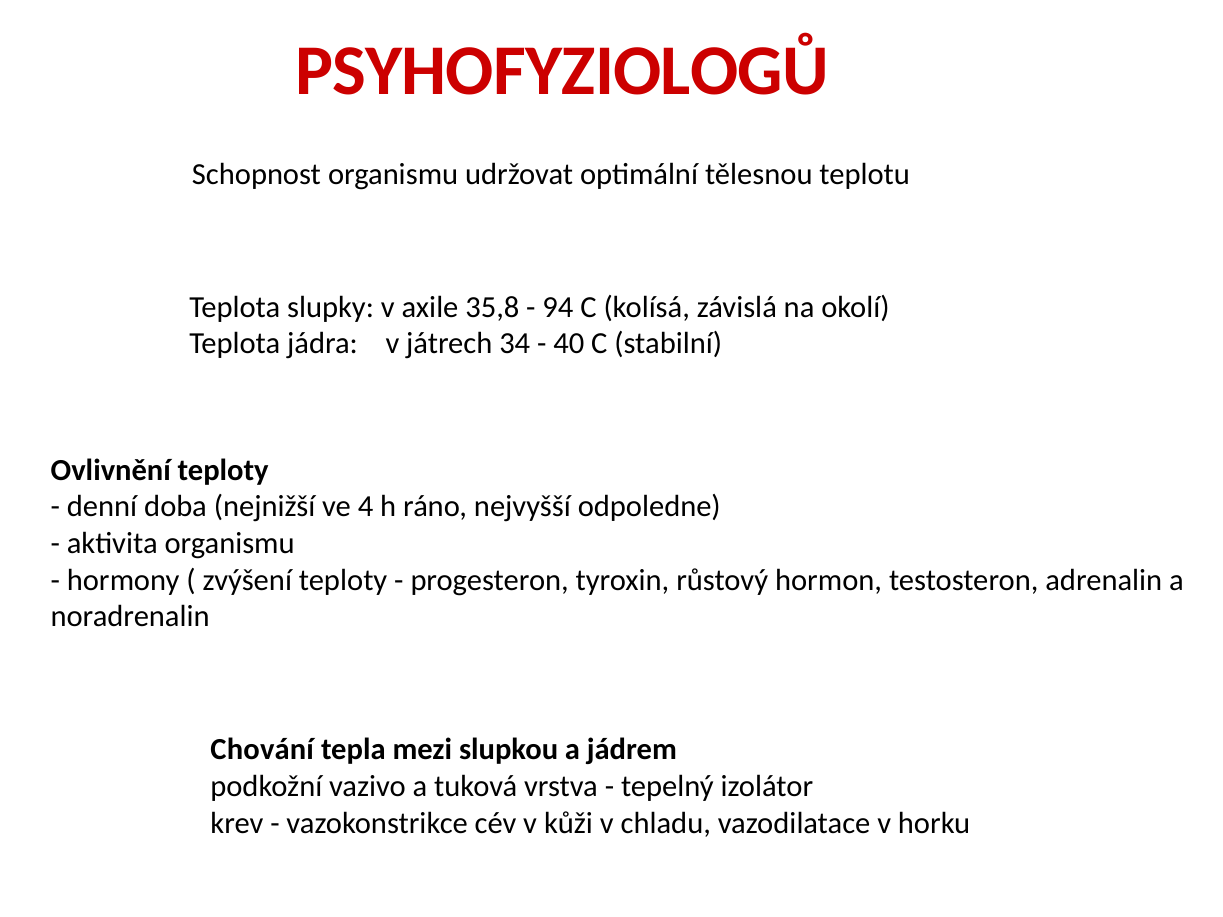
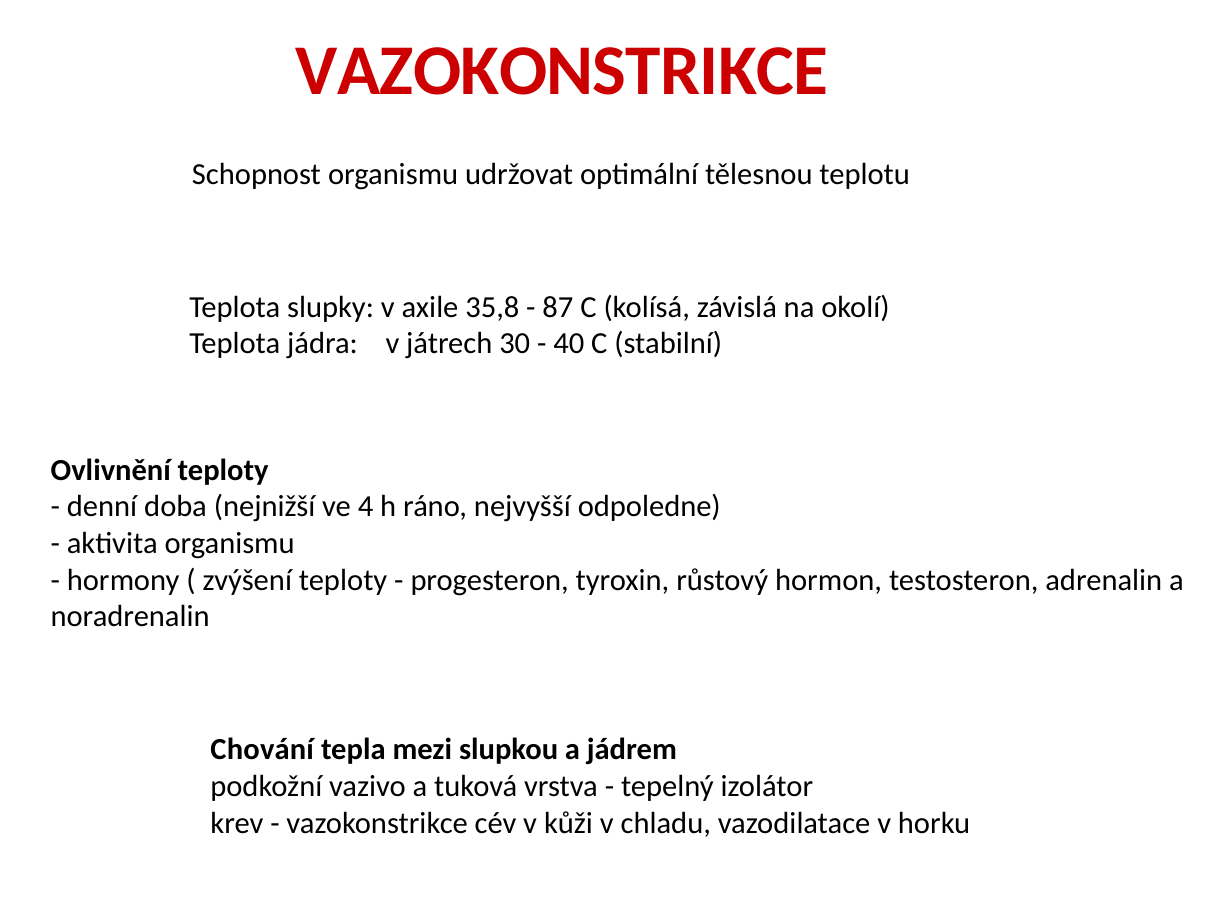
PSYHOFYZIOLOGŮ at (562, 71): PSYHOFYZIOLOGŮ -> VAZOKONSTRIKCE
94: 94 -> 87
34: 34 -> 30
